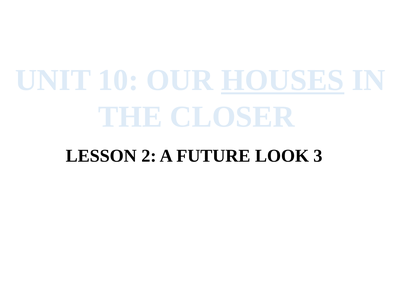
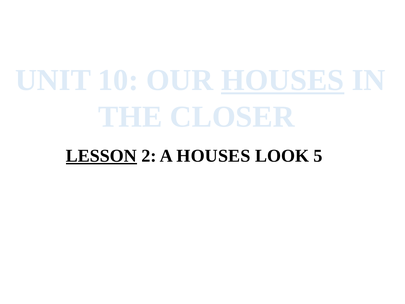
LESSON underline: none -> present
A FUTURE: FUTURE -> HOUSES
3: 3 -> 5
